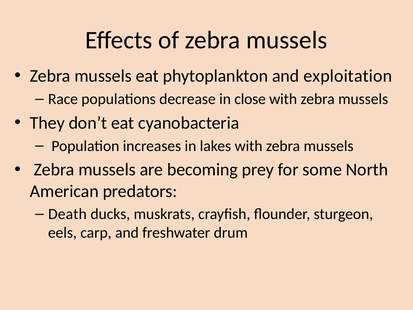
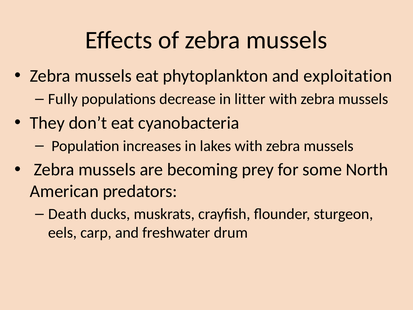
Race: Race -> Fully
close: close -> litter
